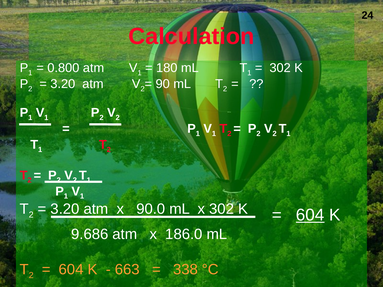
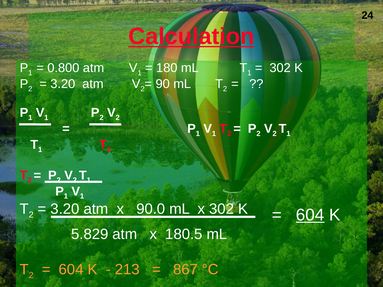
Calculation underline: none -> present
9.686: 9.686 -> 5.829
186.0: 186.0 -> 180.5
663: 663 -> 213
338: 338 -> 867
